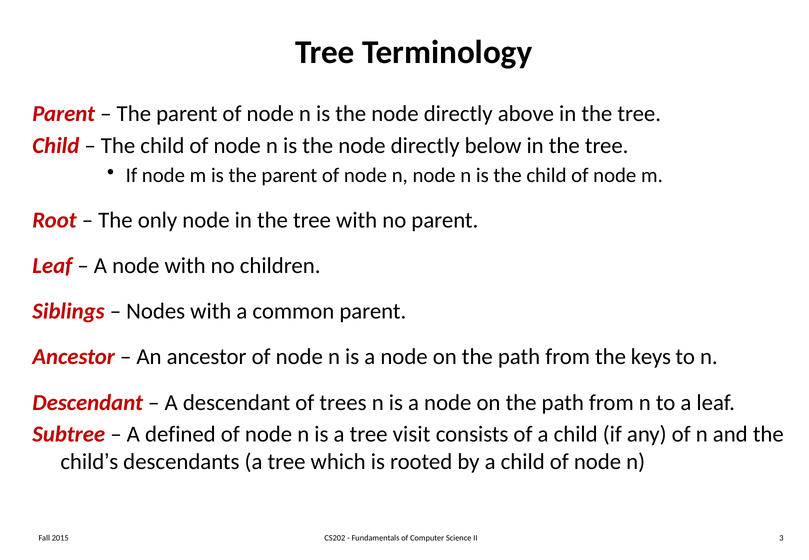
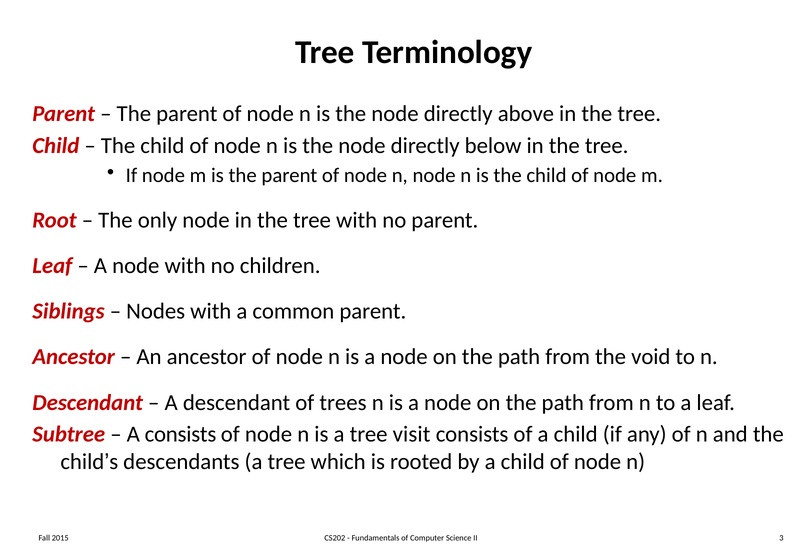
keys: keys -> void
A defined: defined -> consists
